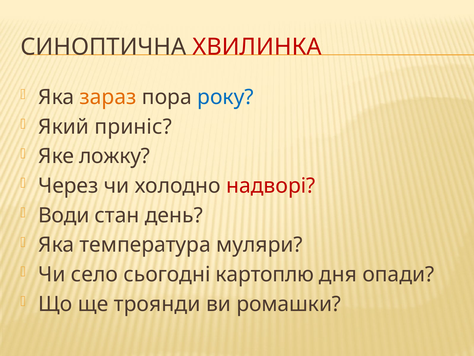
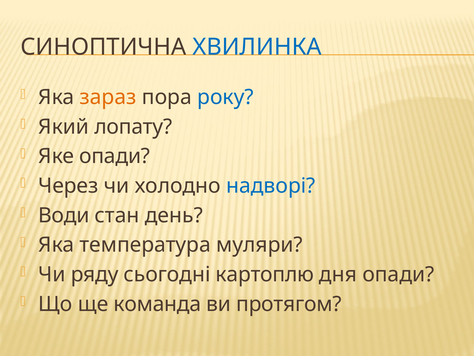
ХВИЛИНКА colour: red -> blue
приніс: приніс -> лопату
Яке ложку: ложку -> опади
надворі colour: red -> blue
село: село -> ряду
троянди: троянди -> команда
ромашки: ромашки -> протягом
